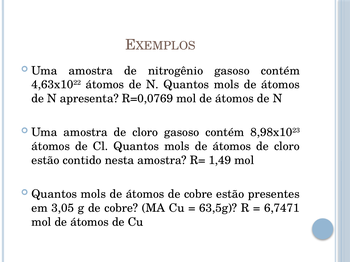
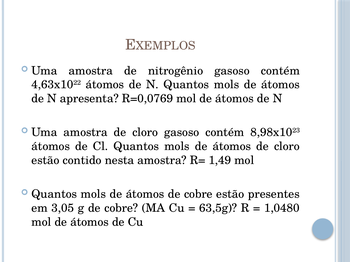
6,7471: 6,7471 -> 1,0480
